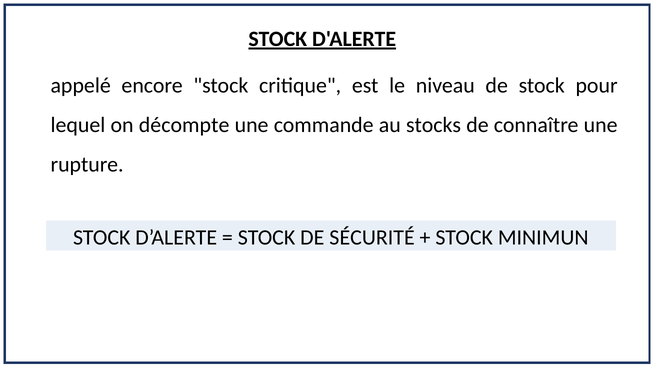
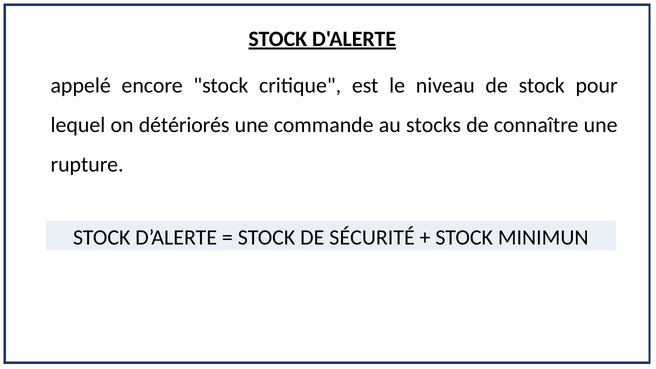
décompte: décompte -> détériorés
